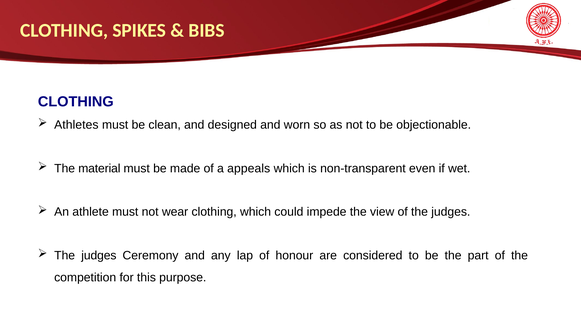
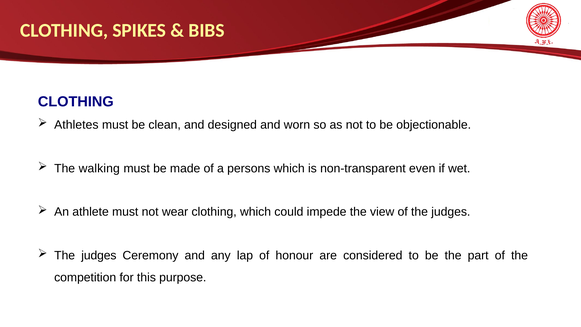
material: material -> walking
appeals: appeals -> persons
